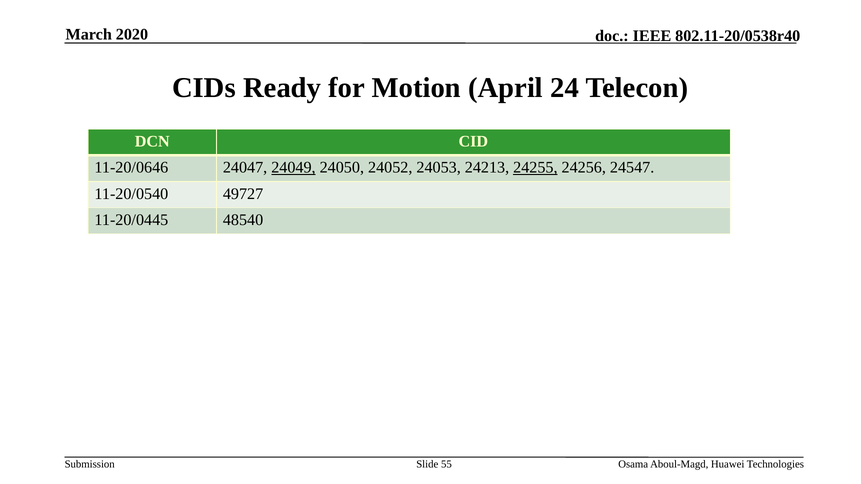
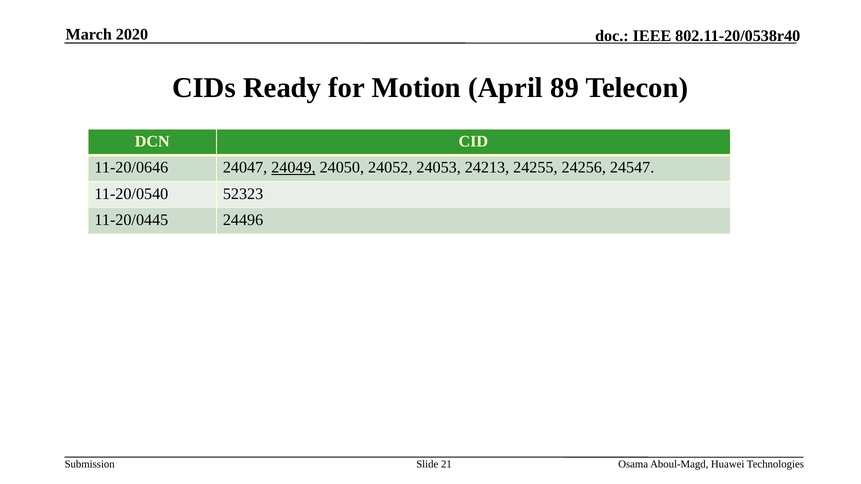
24: 24 -> 89
24255 underline: present -> none
49727: 49727 -> 52323
48540: 48540 -> 24496
55: 55 -> 21
